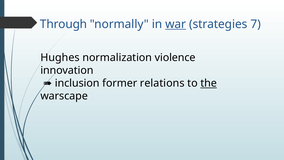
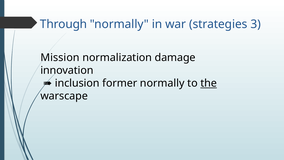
war underline: present -> none
7: 7 -> 3
Hughes: Hughes -> Mission
violence: violence -> damage
former relations: relations -> normally
